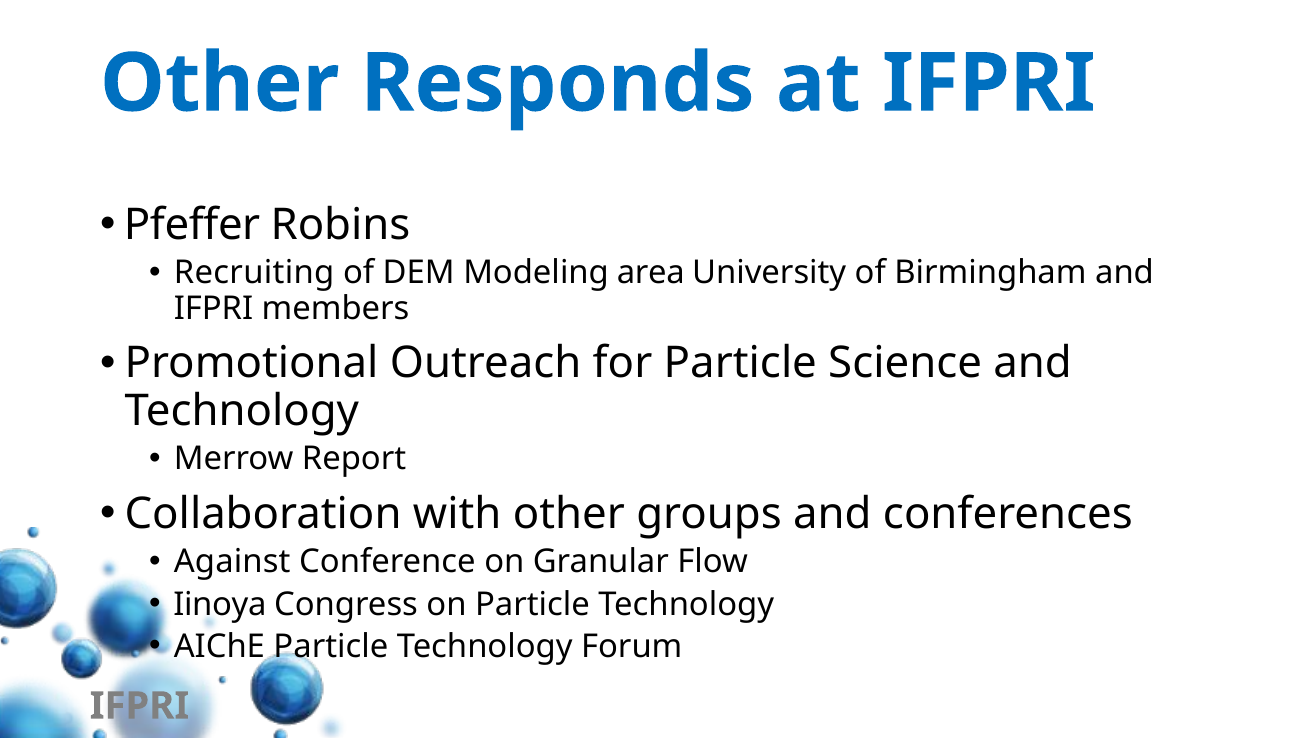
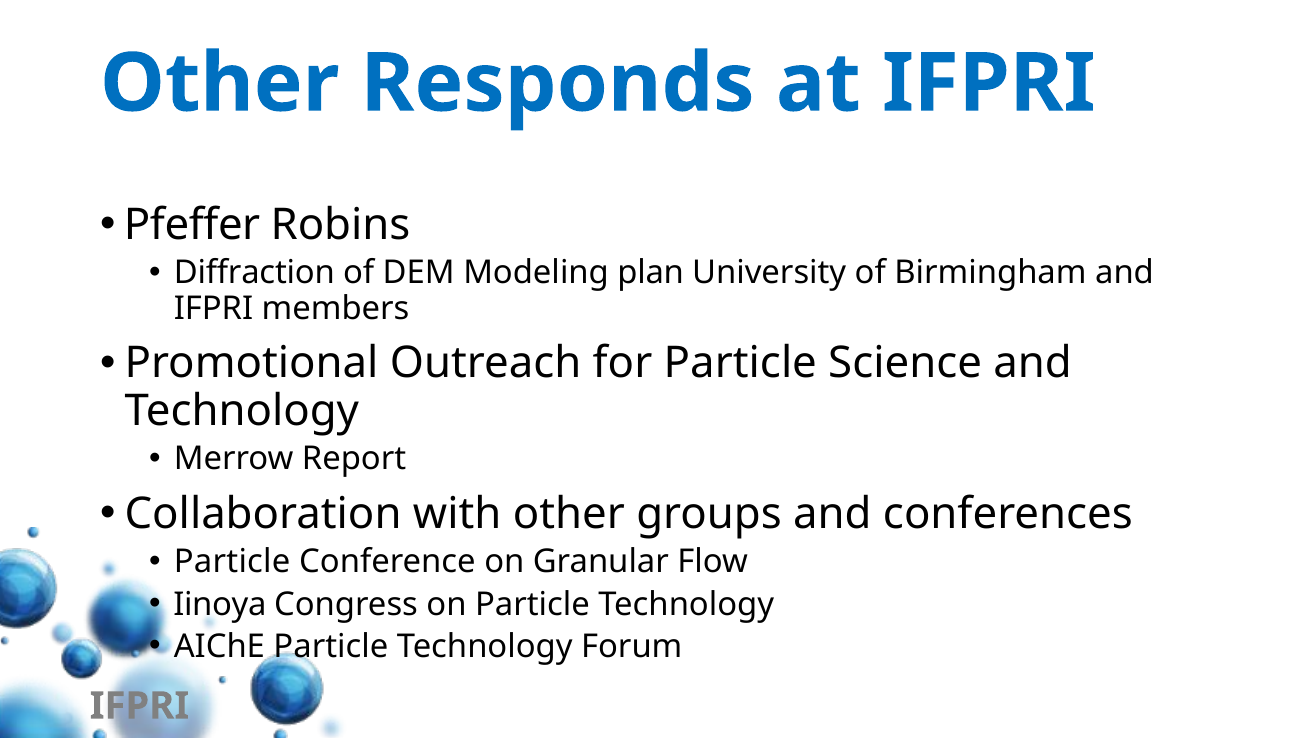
Recruiting: Recruiting -> Diffraction
area: area -> plan
Against at (232, 562): Against -> Particle
